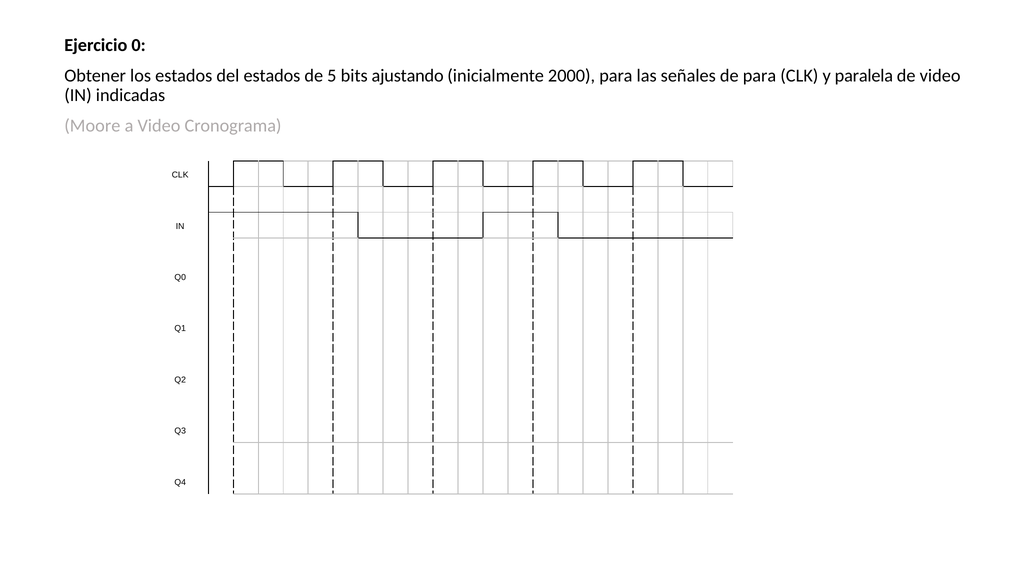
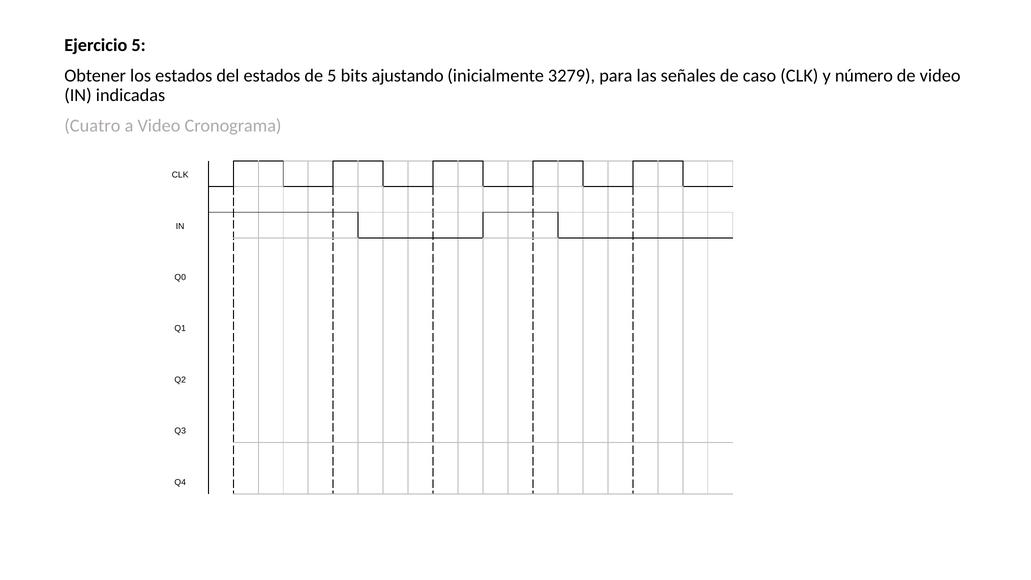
Ejercicio 0: 0 -> 5
2000: 2000 -> 3279
de para: para -> caso
paralela: paralela -> número
Moore: Moore -> Cuatro
